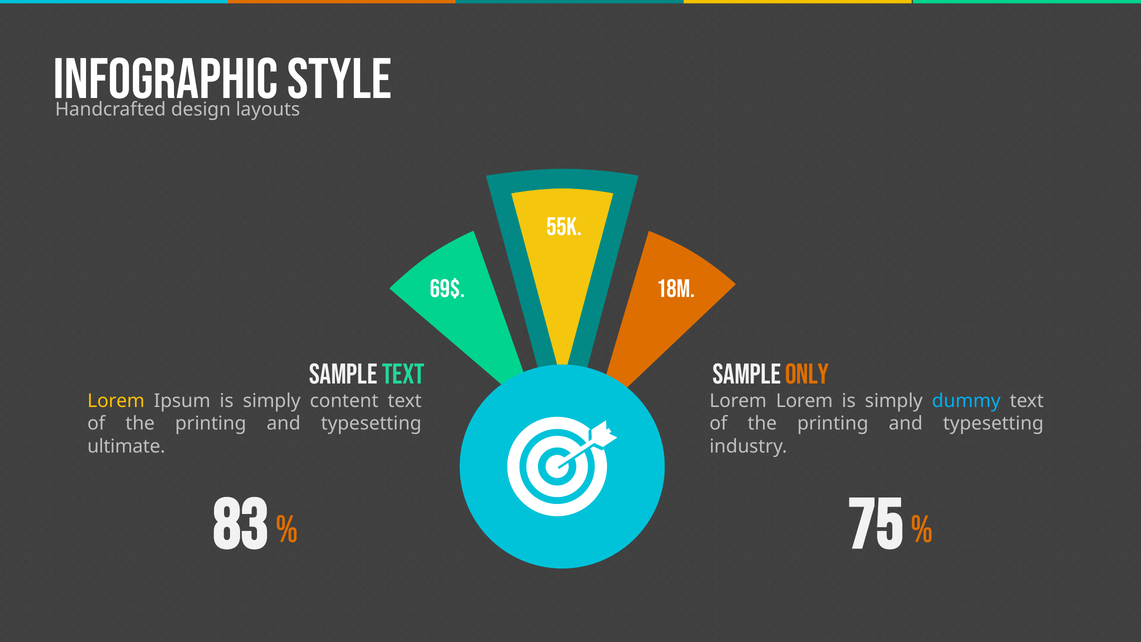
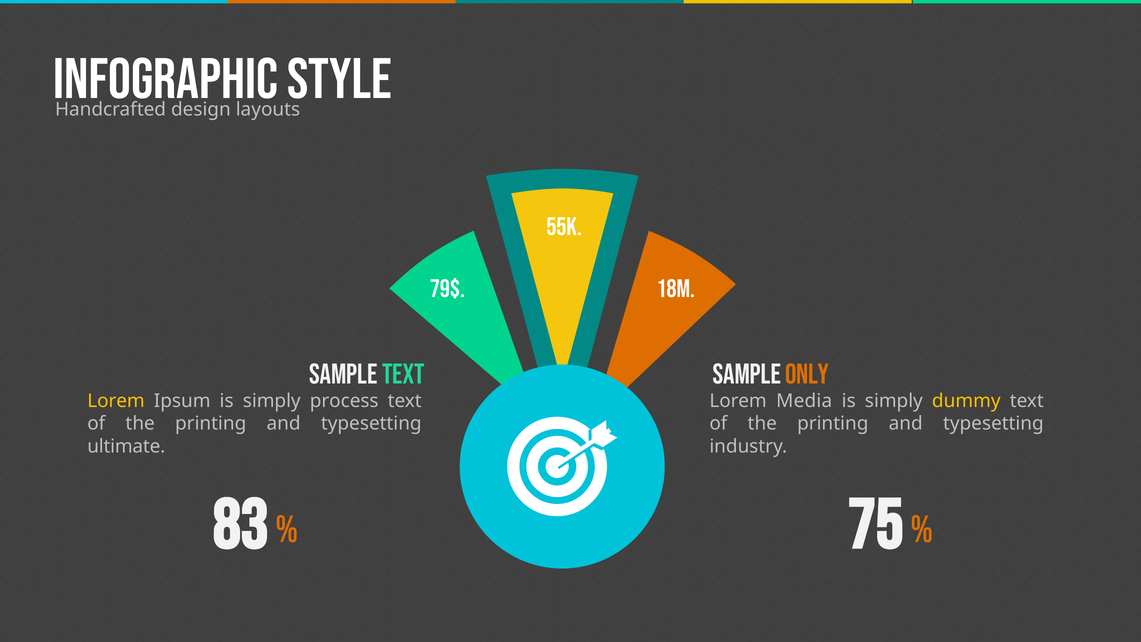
69$: 69$ -> 79$
content: content -> process
Lorem Lorem: Lorem -> Media
dummy colour: light blue -> yellow
